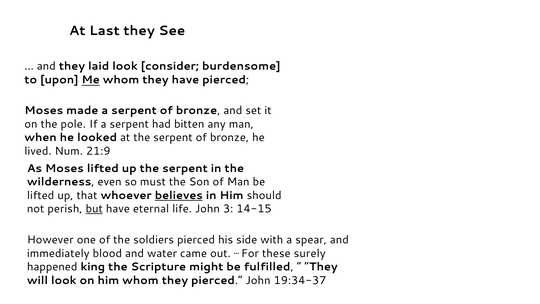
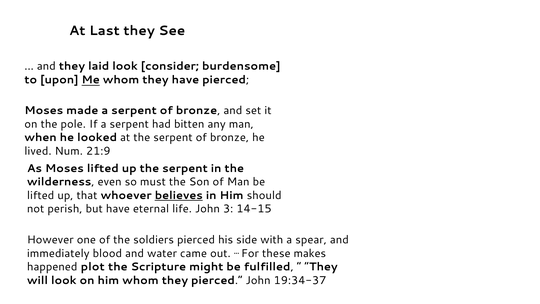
but underline: present -> none
surely: surely -> makes
king: king -> plot
